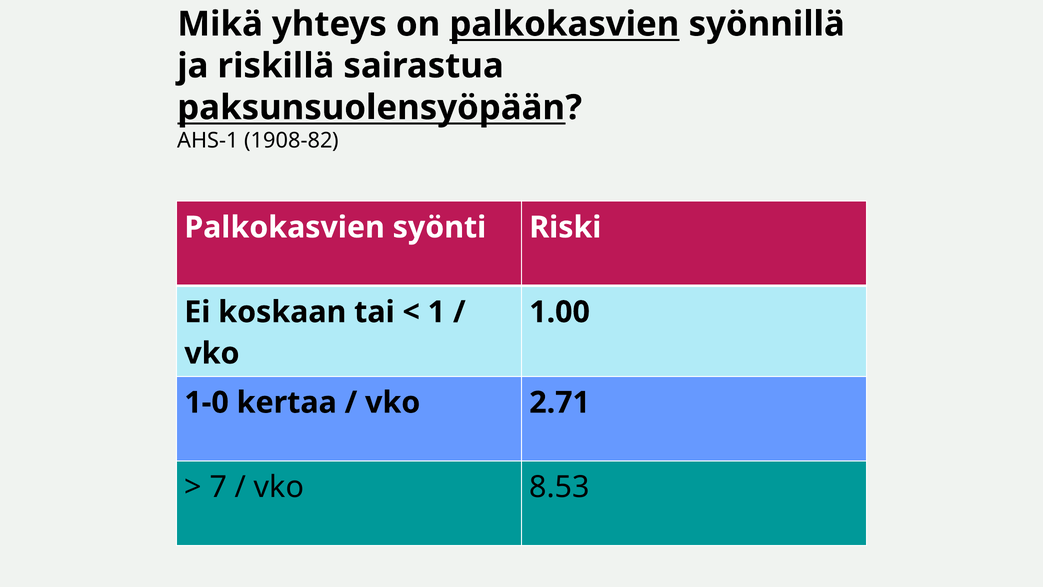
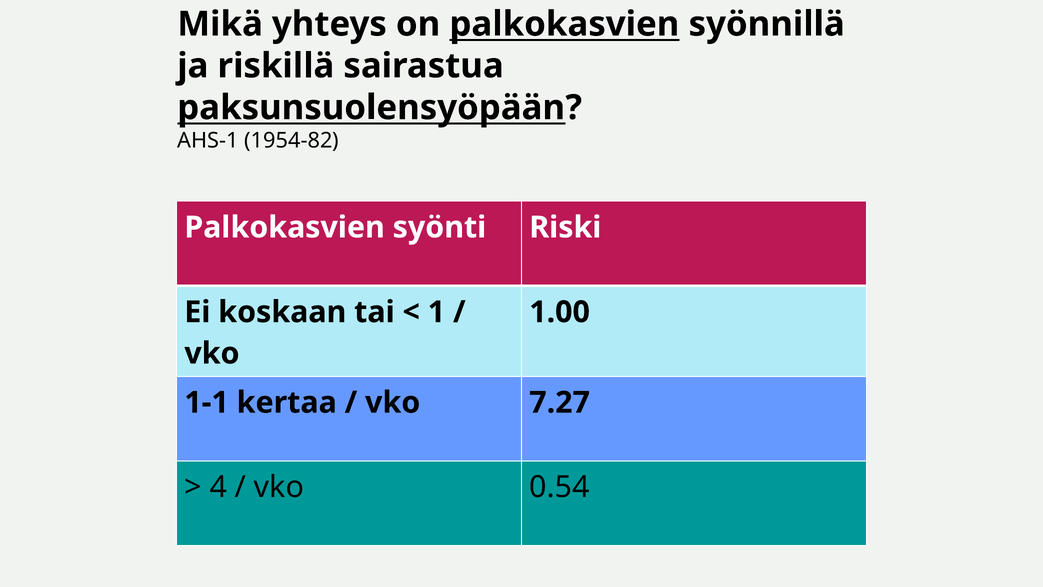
1908-82: 1908-82 -> 1954-82
1-0: 1-0 -> 1-1
2.71: 2.71 -> 7.27
7: 7 -> 4
8.53: 8.53 -> 0.54
